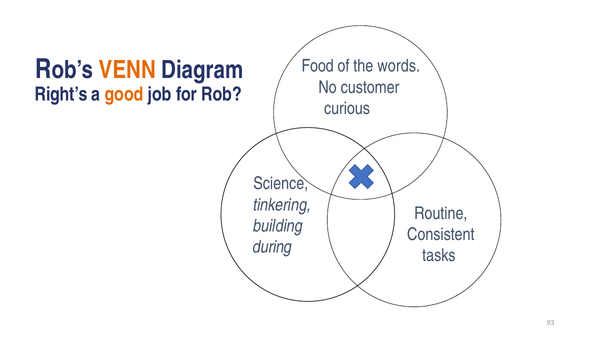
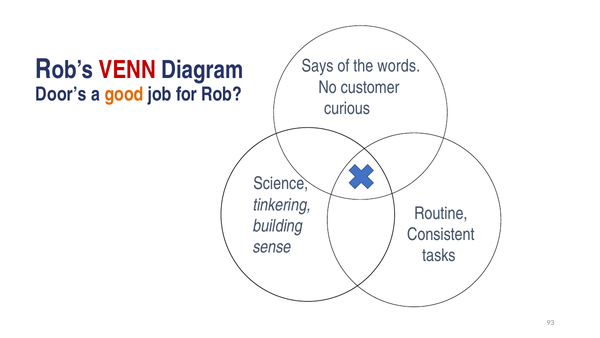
VENN colour: orange -> red
Food: Food -> Says
Right’s: Right’s -> Door’s
during: during -> sense
